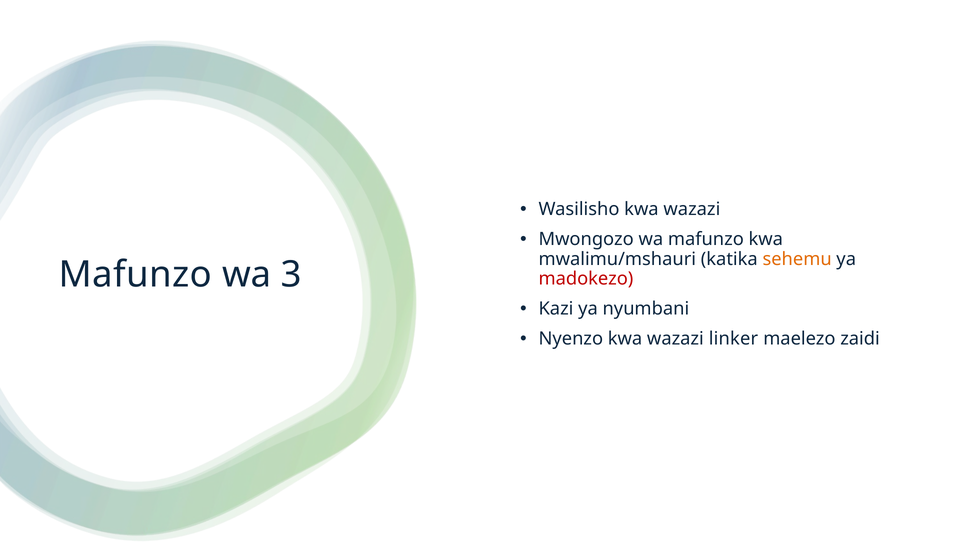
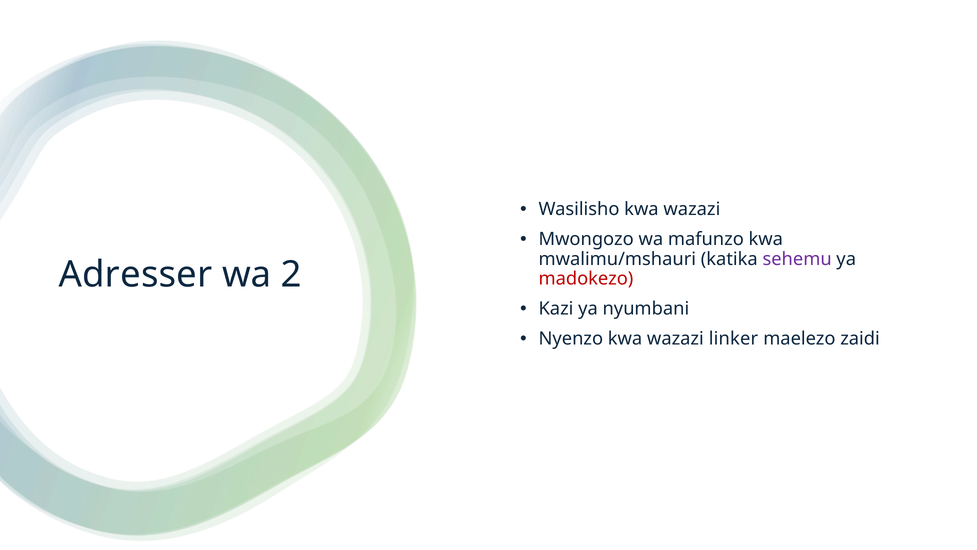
sehemu colour: orange -> purple
Mafunzo at (135, 275): Mafunzo -> Adresser
3: 3 -> 2
